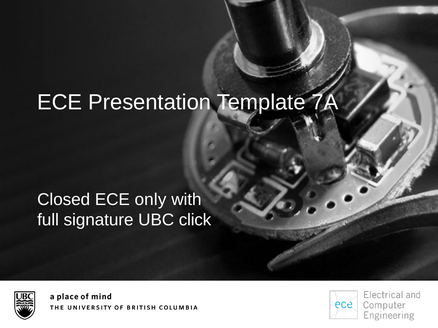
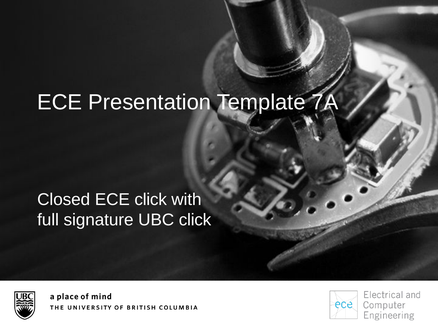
ECE only: only -> click
